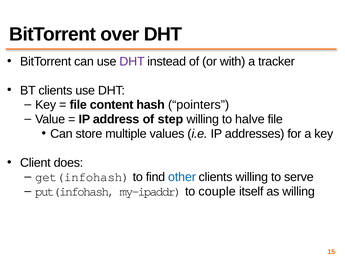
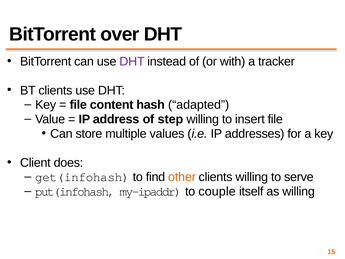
pointers: pointers -> adapted
halve: halve -> insert
other colour: blue -> orange
